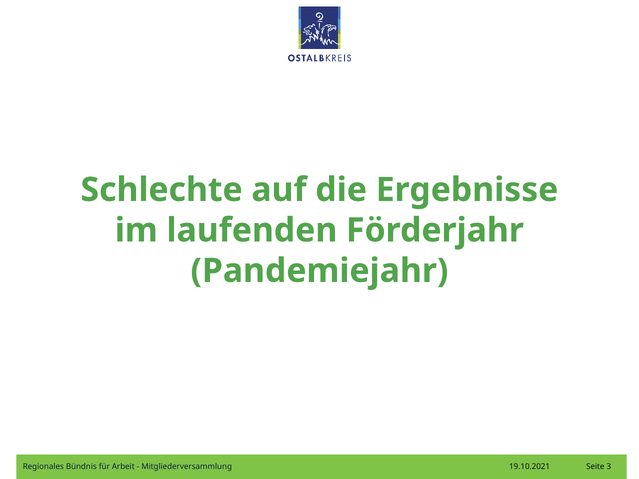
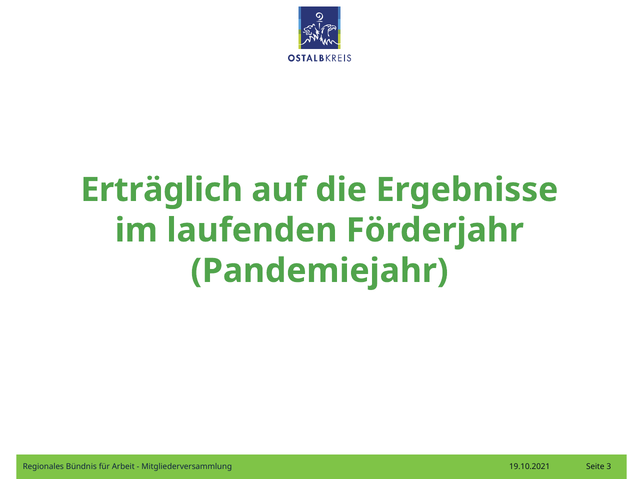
Schlechte: Schlechte -> Erträglich
